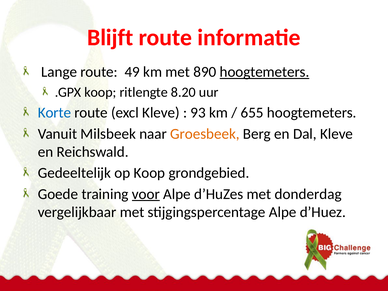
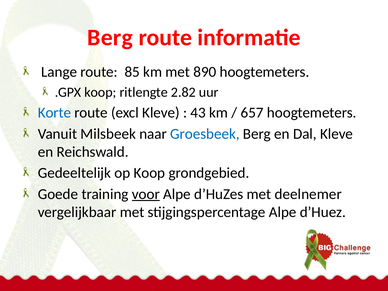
Blijft at (110, 38): Blijft -> Berg
49: 49 -> 85
hoogtemeters at (265, 72) underline: present -> none
8.20: 8.20 -> 2.82
93: 93 -> 43
655: 655 -> 657
Groesbeek colour: orange -> blue
donderdag: donderdag -> deelnemer
